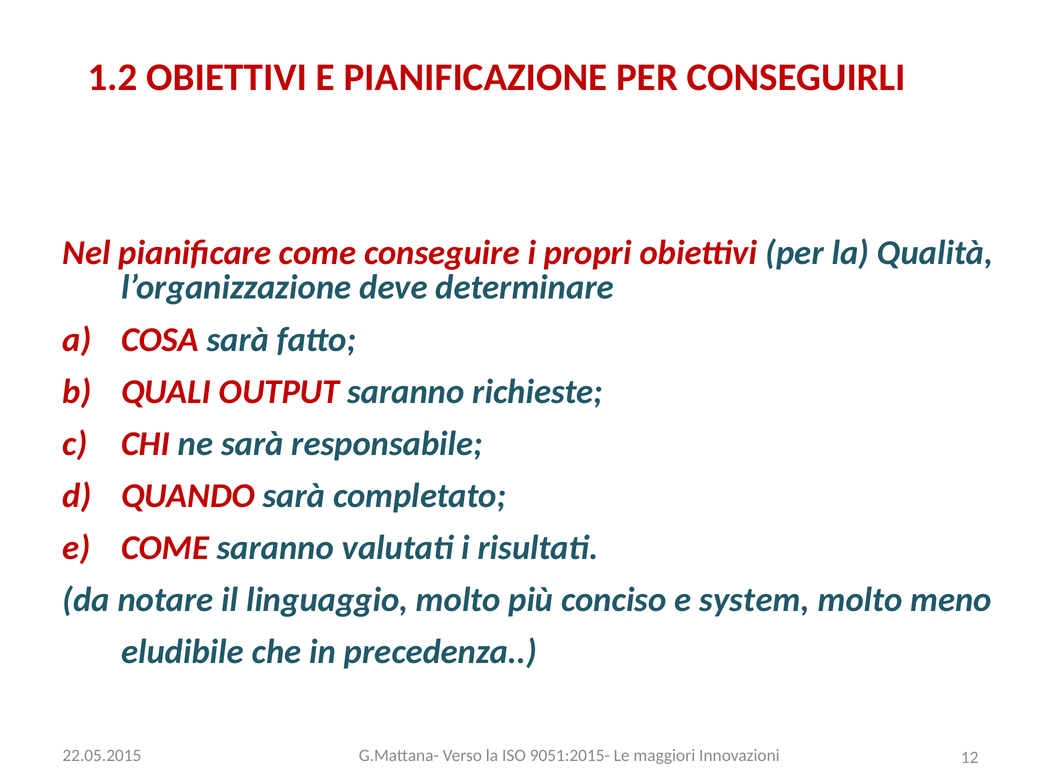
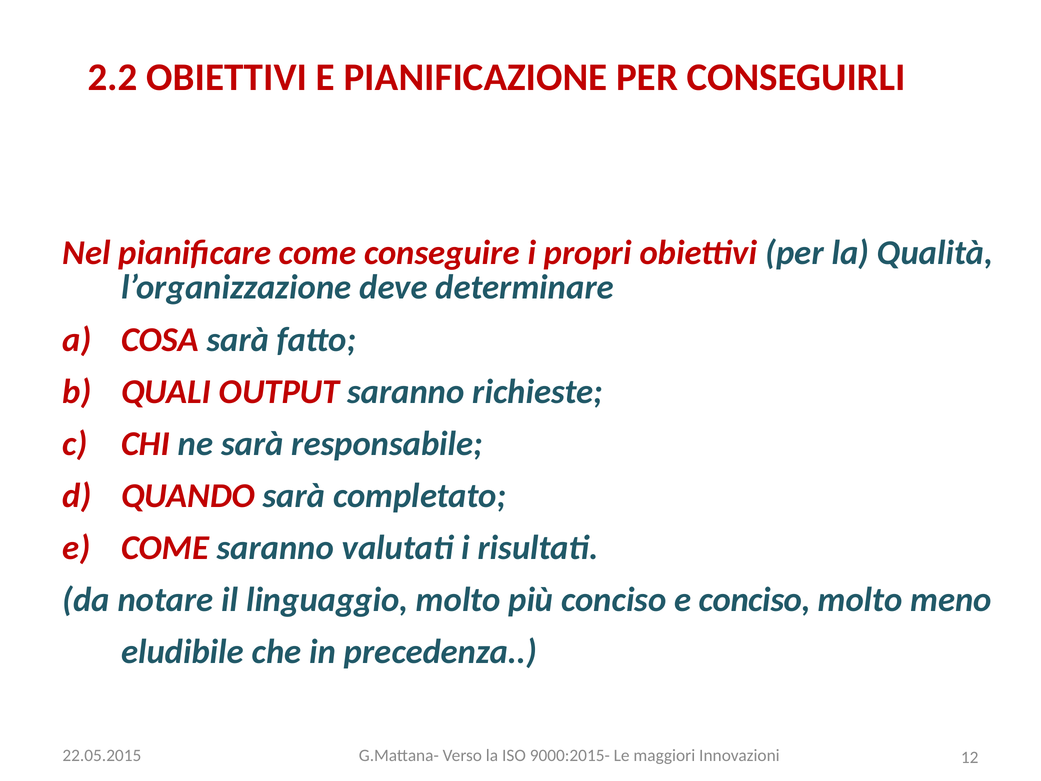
1.2: 1.2 -> 2.2
e system: system -> conciso
9051:2015-: 9051:2015- -> 9000:2015-
